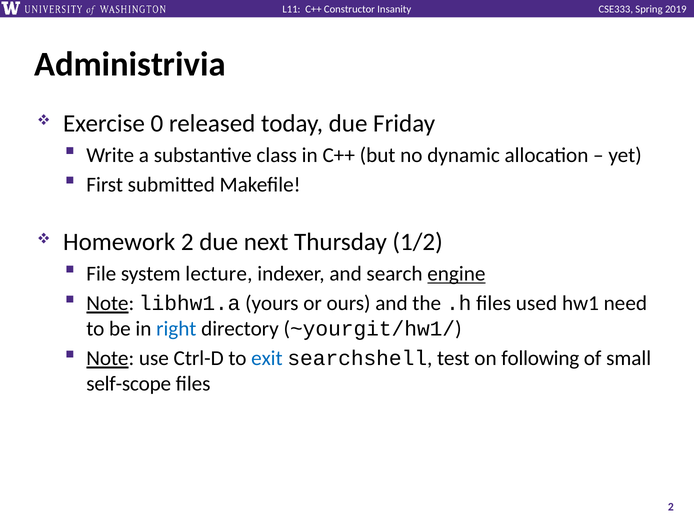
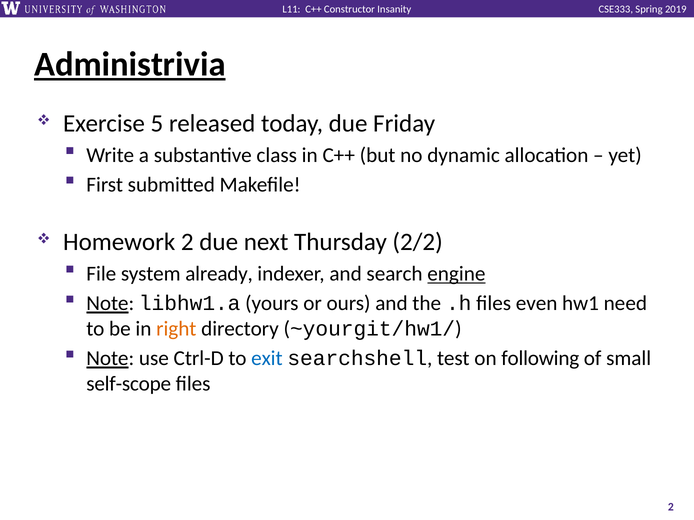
Administrivia underline: none -> present
0: 0 -> 5
1/2: 1/2 -> 2/2
lecture: lecture -> already
used: used -> even
right colour: blue -> orange
